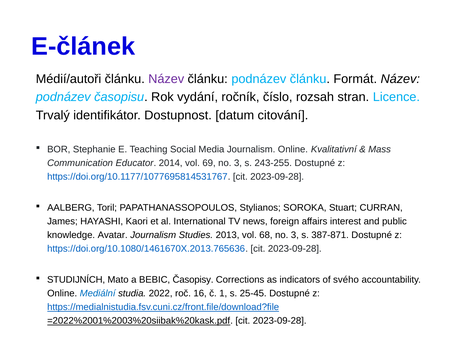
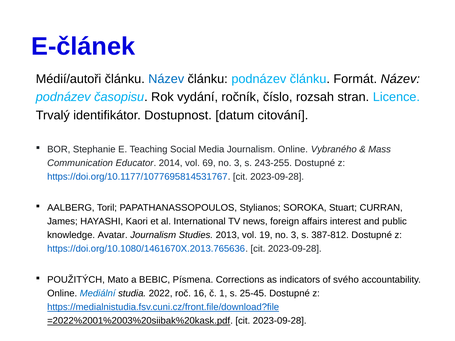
Název at (166, 79) colour: purple -> blue
Kvalitativní: Kvalitativní -> Vybraného
68: 68 -> 19
387-871: 387-871 -> 387-812
STUDIJNÍCH: STUDIJNÍCH -> POUŽITÝCH
Časopisy: Časopisy -> Písmena
